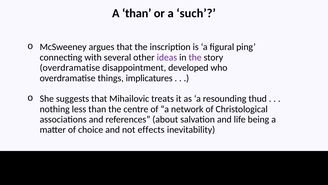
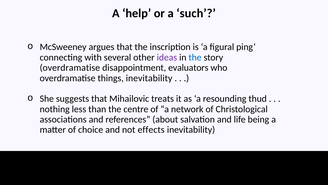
A than: than -> help
the at (195, 57) colour: purple -> blue
developed: developed -> evaluators
things implicatures: implicatures -> inevitability
